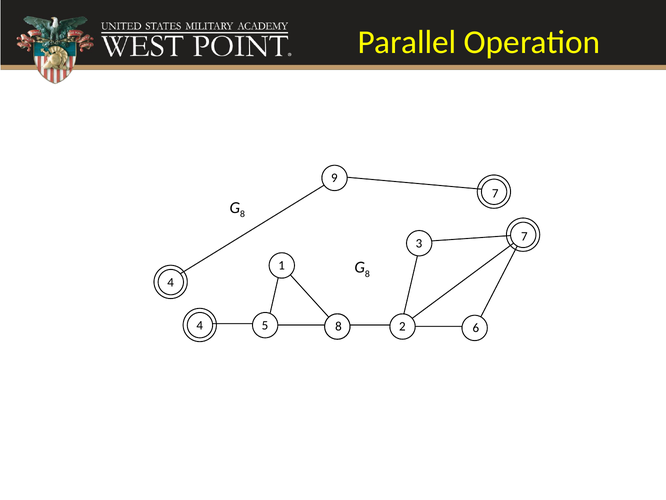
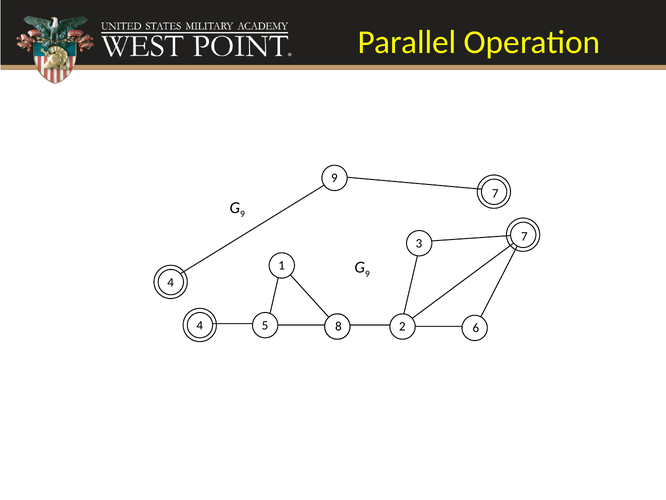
8 at (242, 214): 8 -> 9
8 at (367, 274): 8 -> 9
